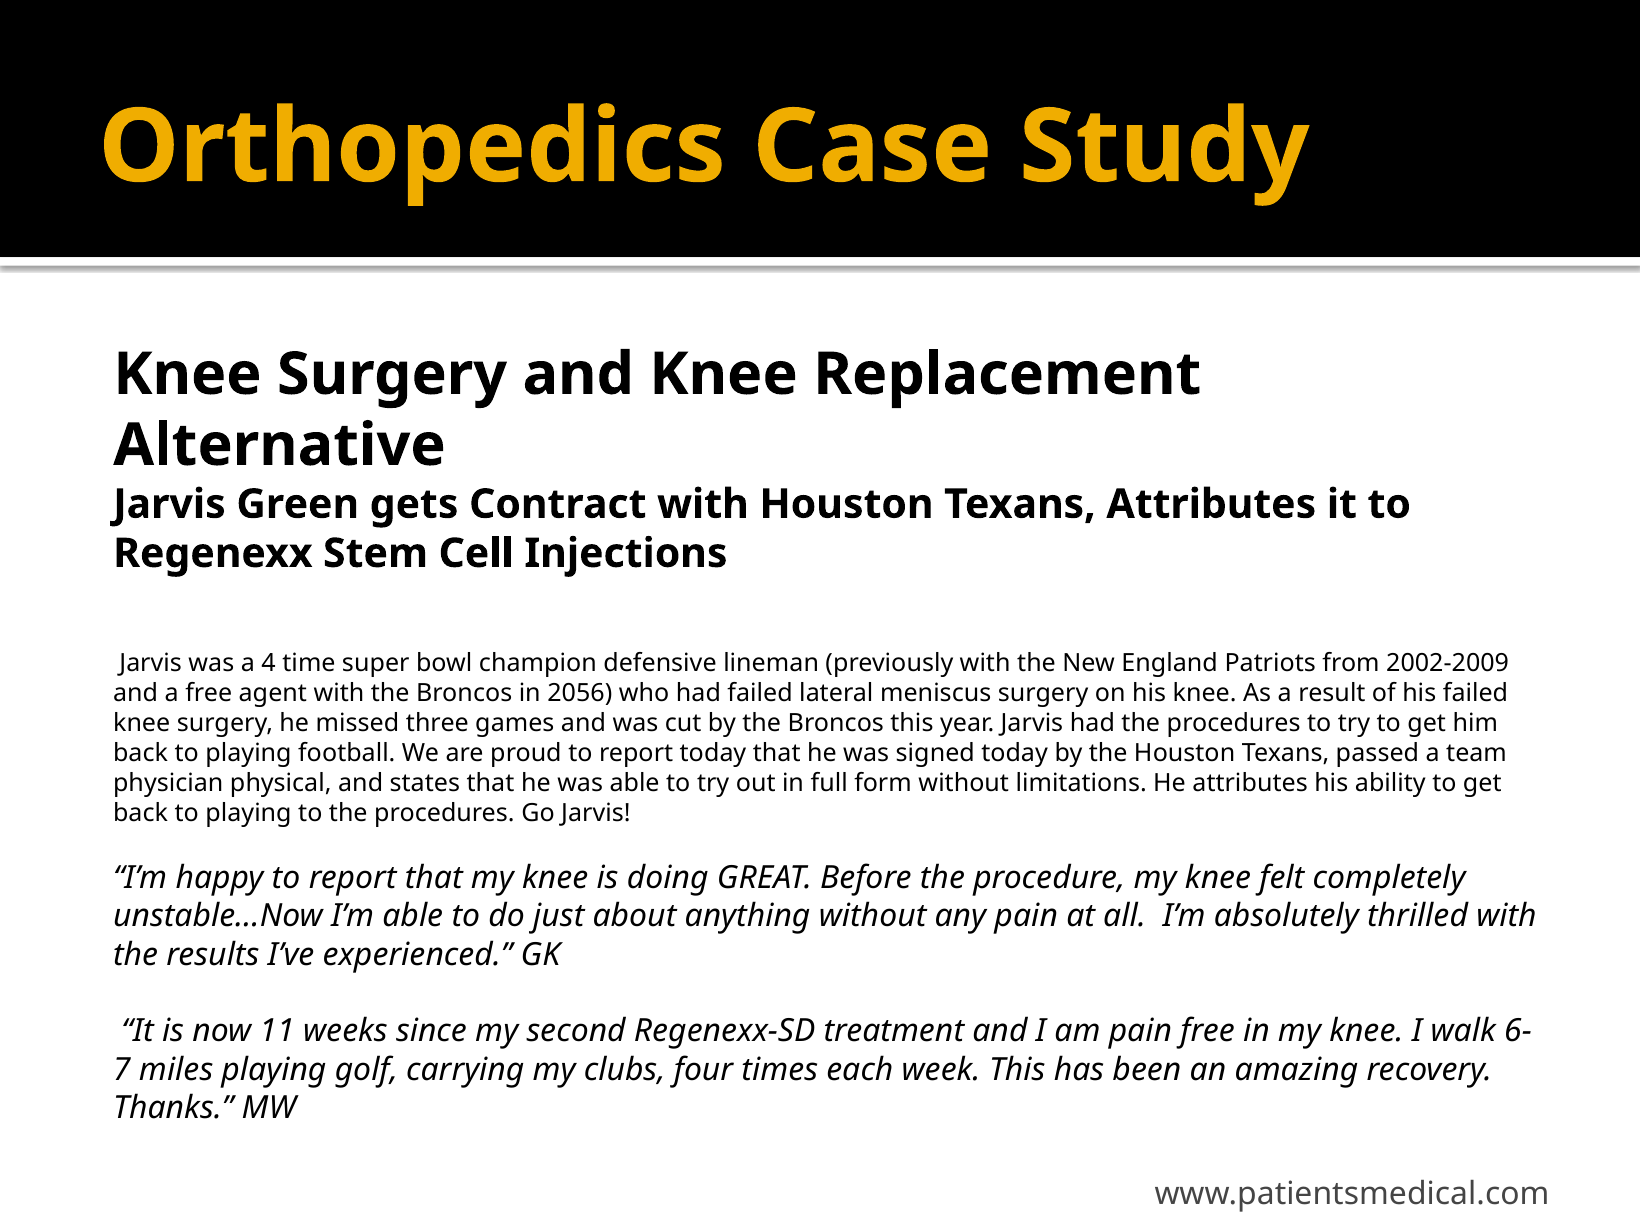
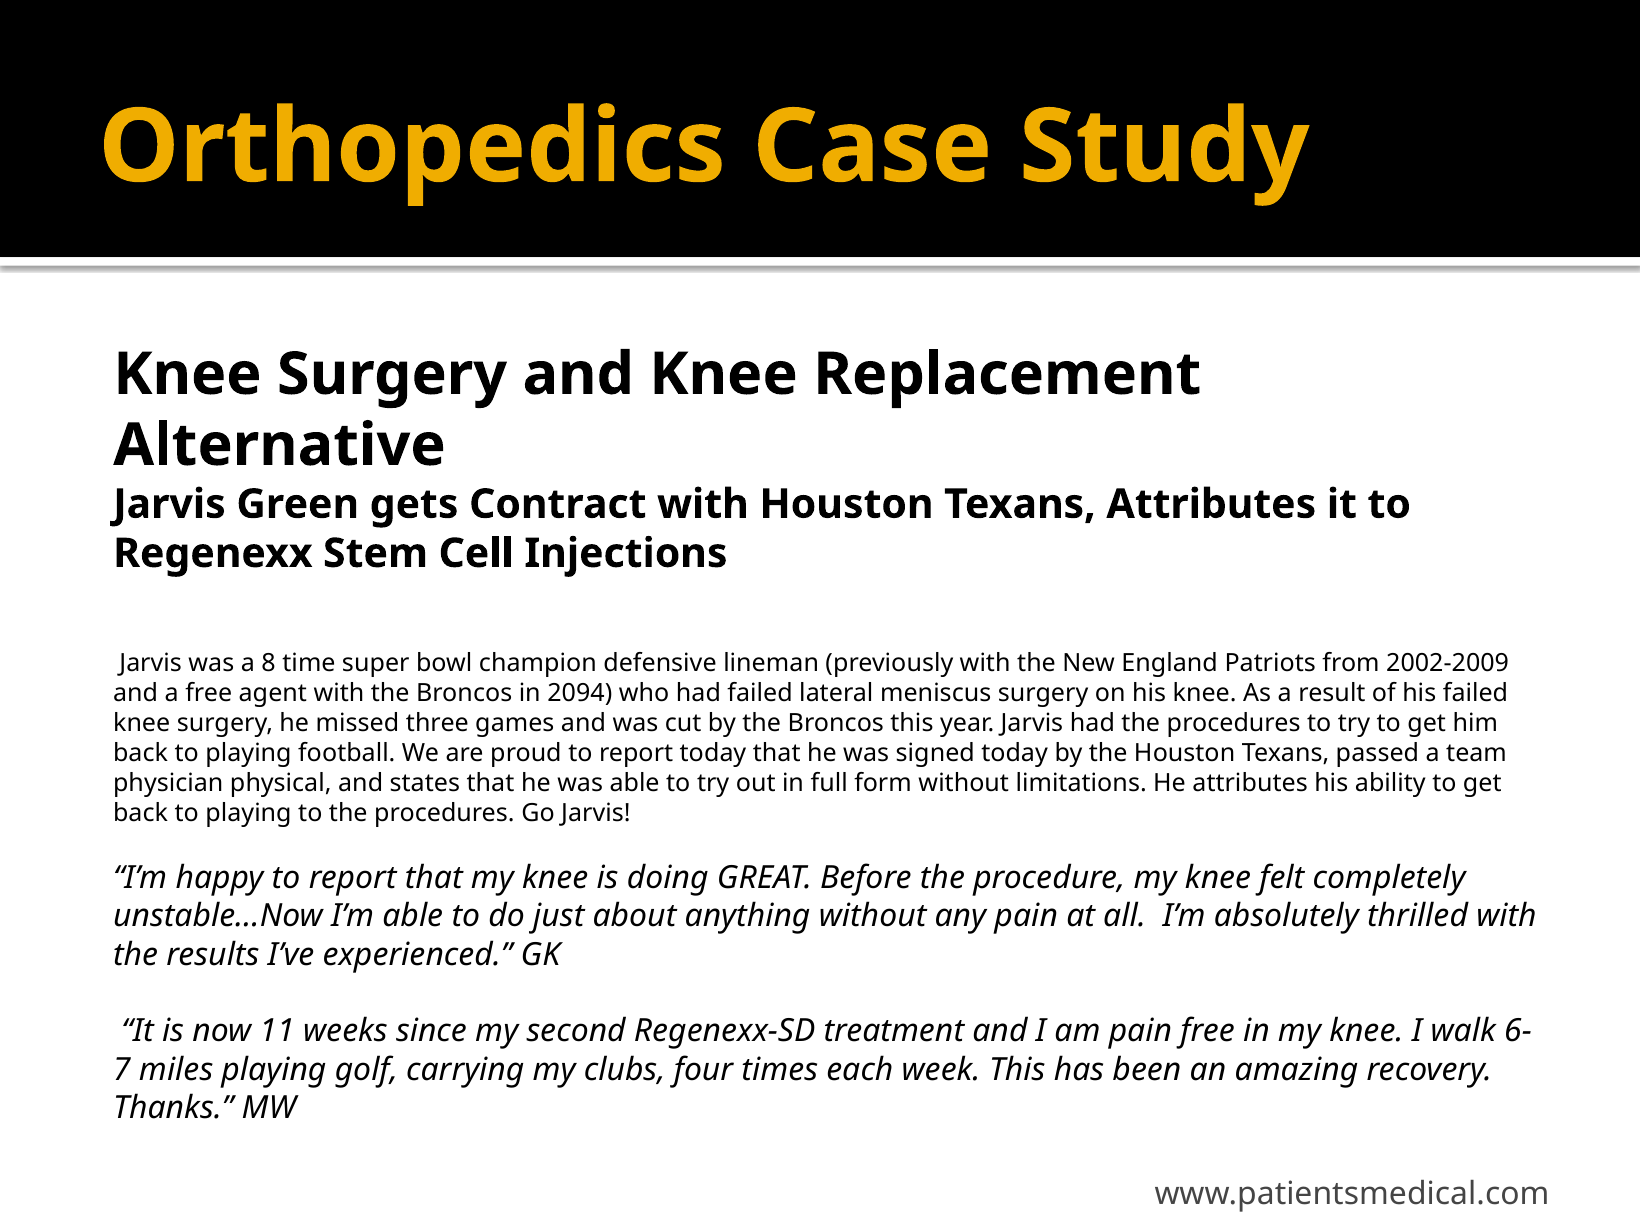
4: 4 -> 8
2056: 2056 -> 2094
